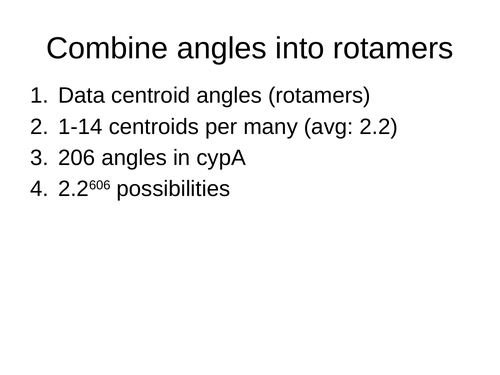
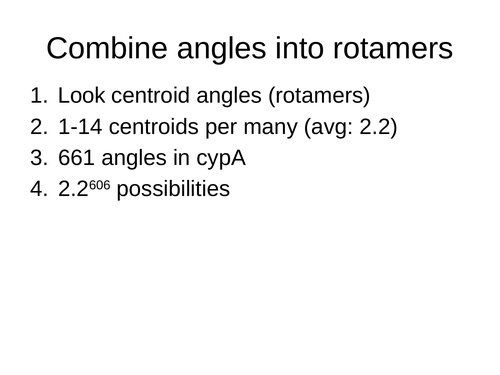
Data: Data -> Look
206: 206 -> 661
